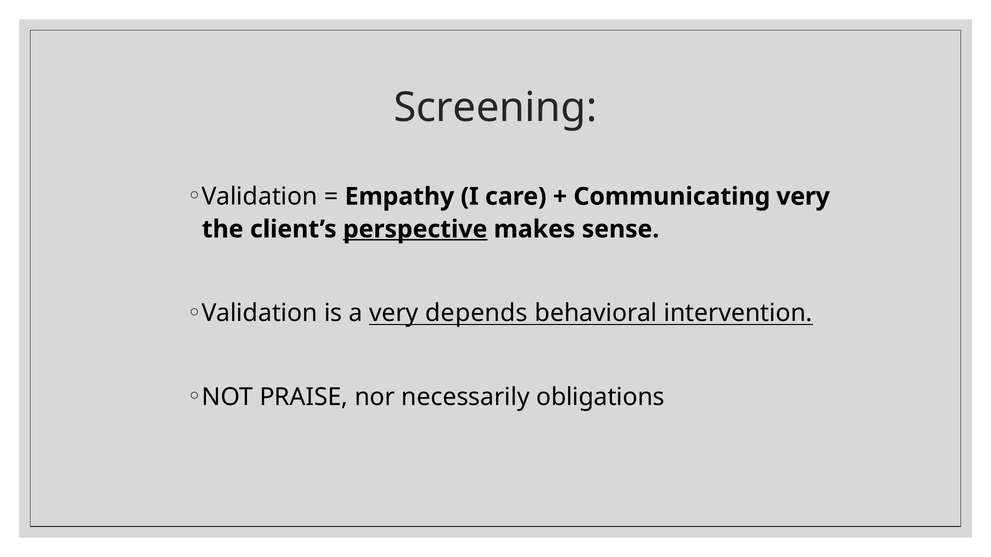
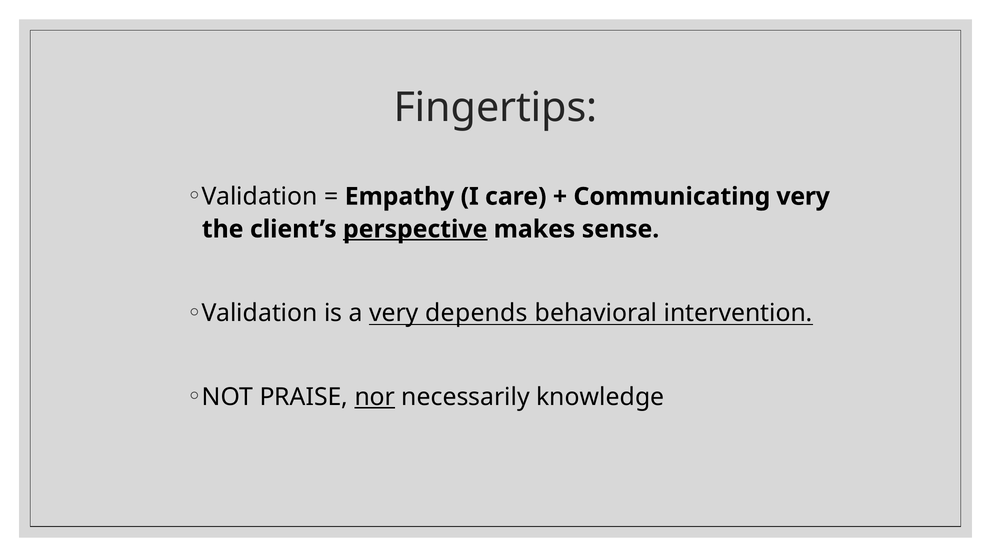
Screening: Screening -> Fingertips
nor underline: none -> present
obligations: obligations -> knowledge
